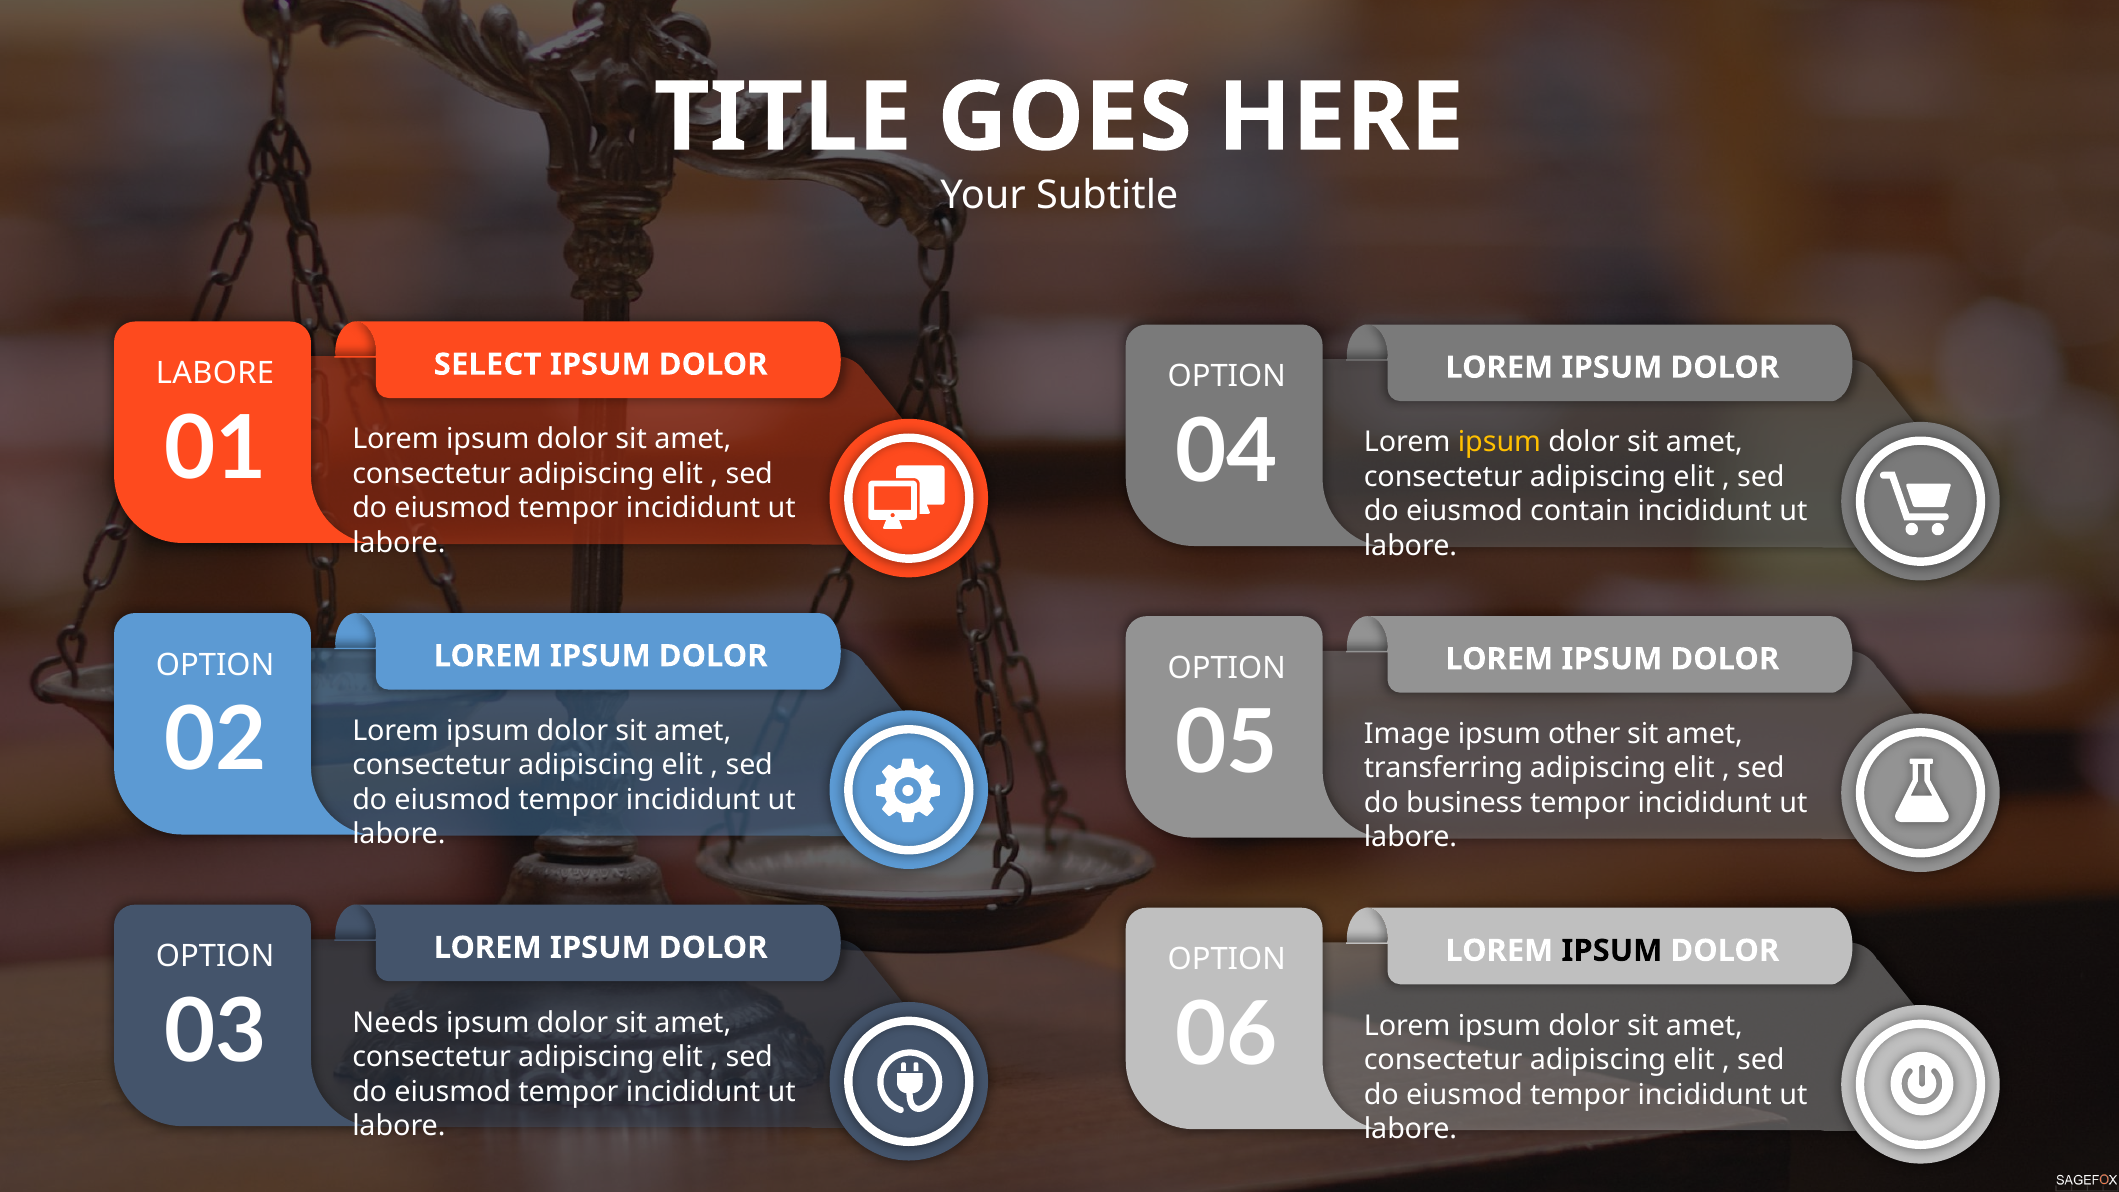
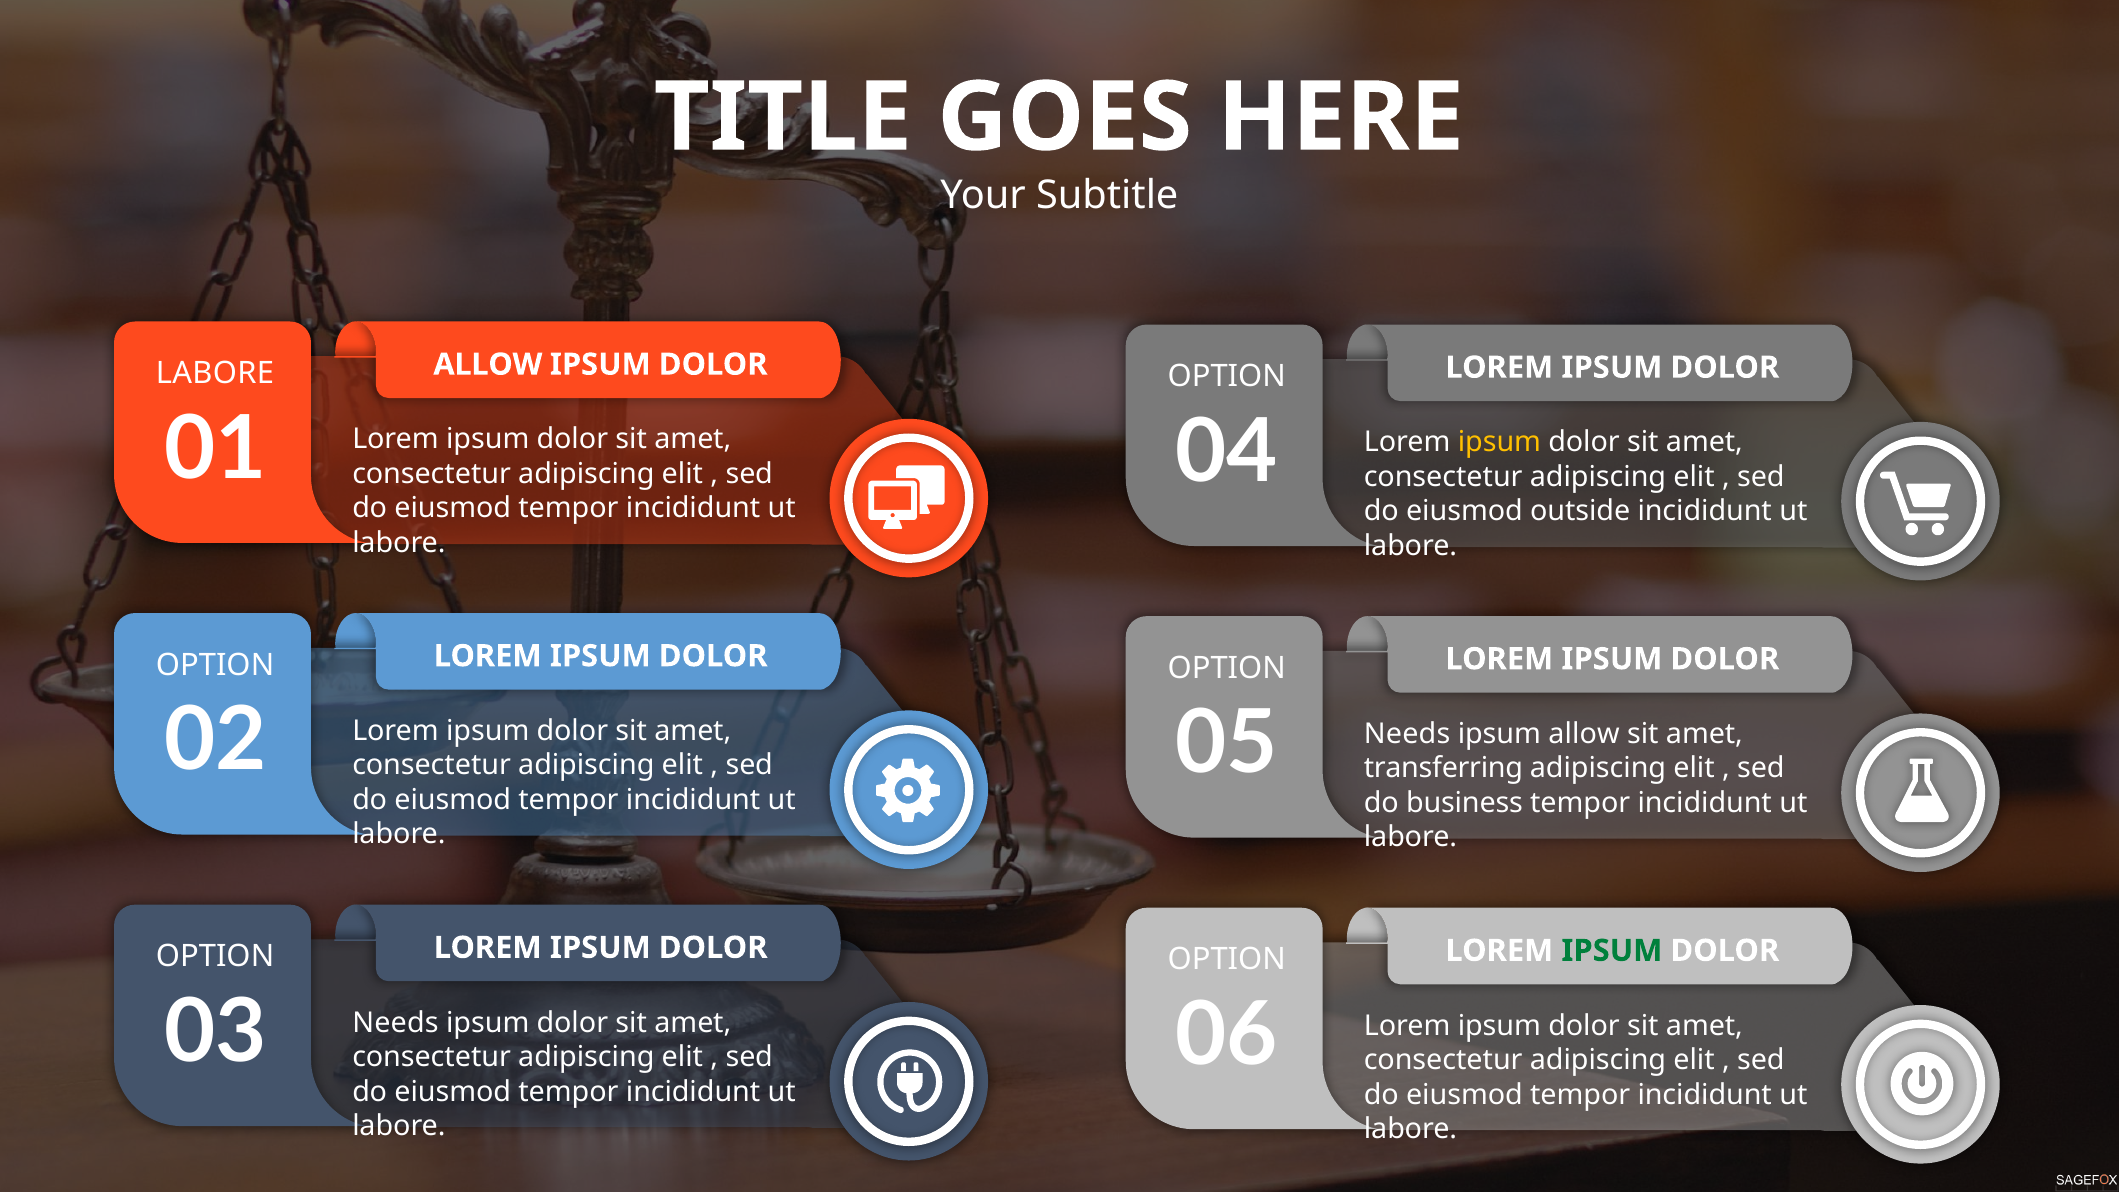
SELECT at (488, 364): SELECT -> ALLOW
contain: contain -> outside
05 Image: Image -> Needs
ipsum other: other -> allow
IPSUM at (1612, 951) colour: black -> green
